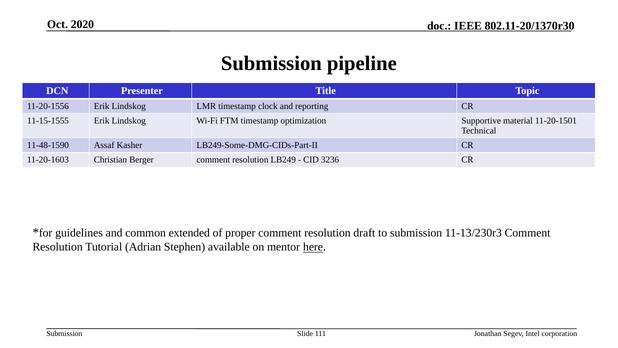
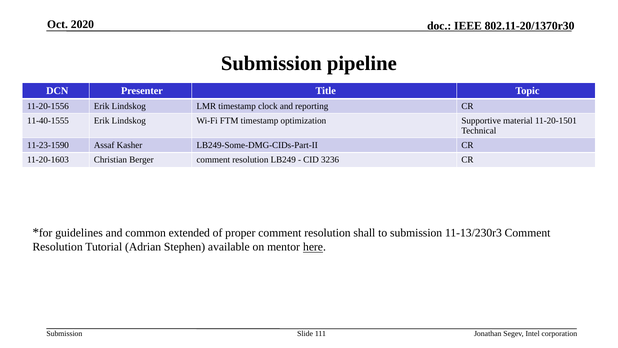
11-15-1555: 11-15-1555 -> 11-40-1555
11-48-1590: 11-48-1590 -> 11-23-1590
draft: draft -> shall
